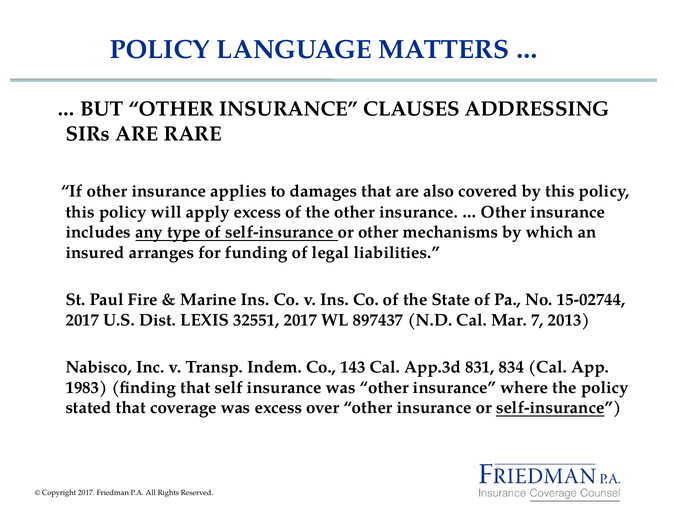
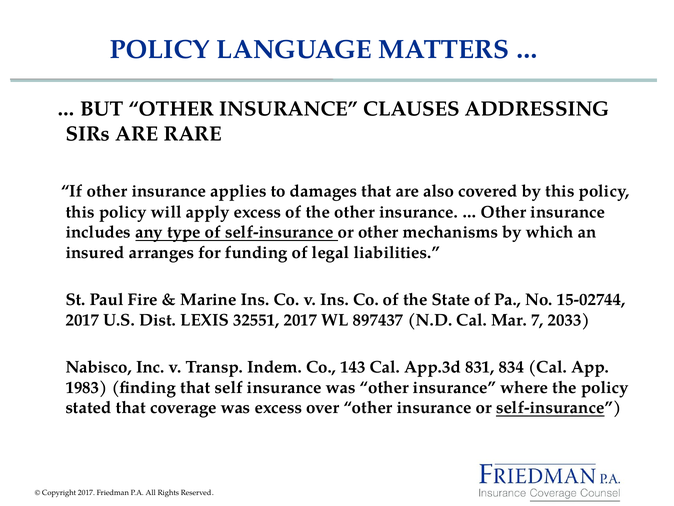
2013: 2013 -> 2033
